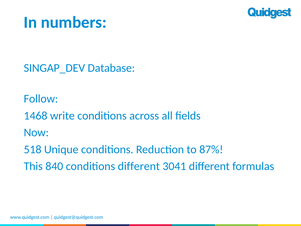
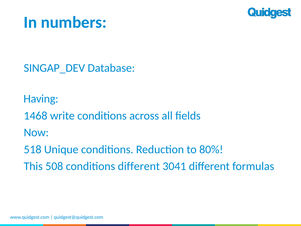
Follow: Follow -> Having
87%: 87% -> 80%
840: 840 -> 508
